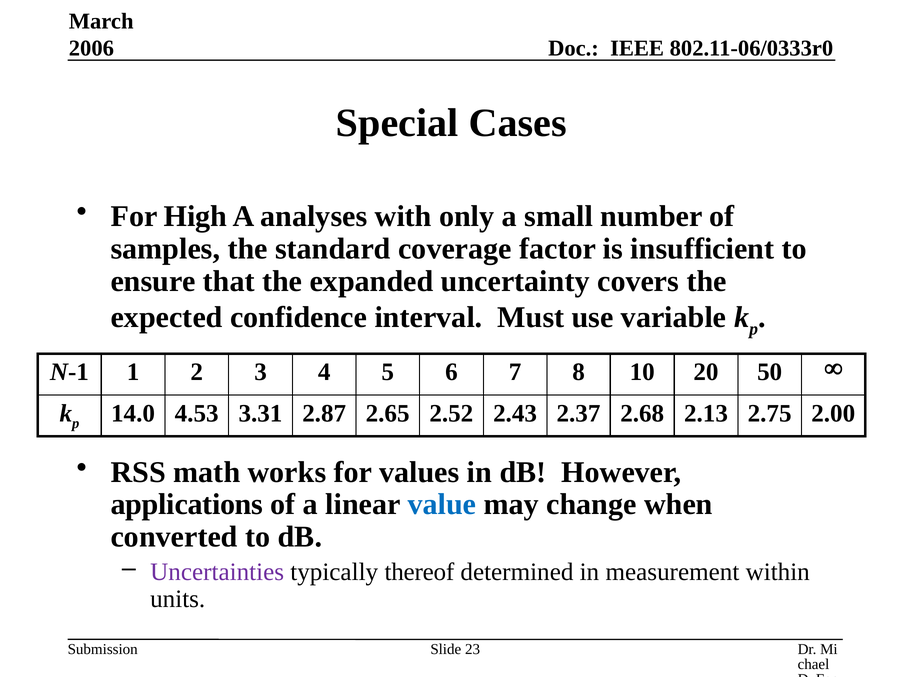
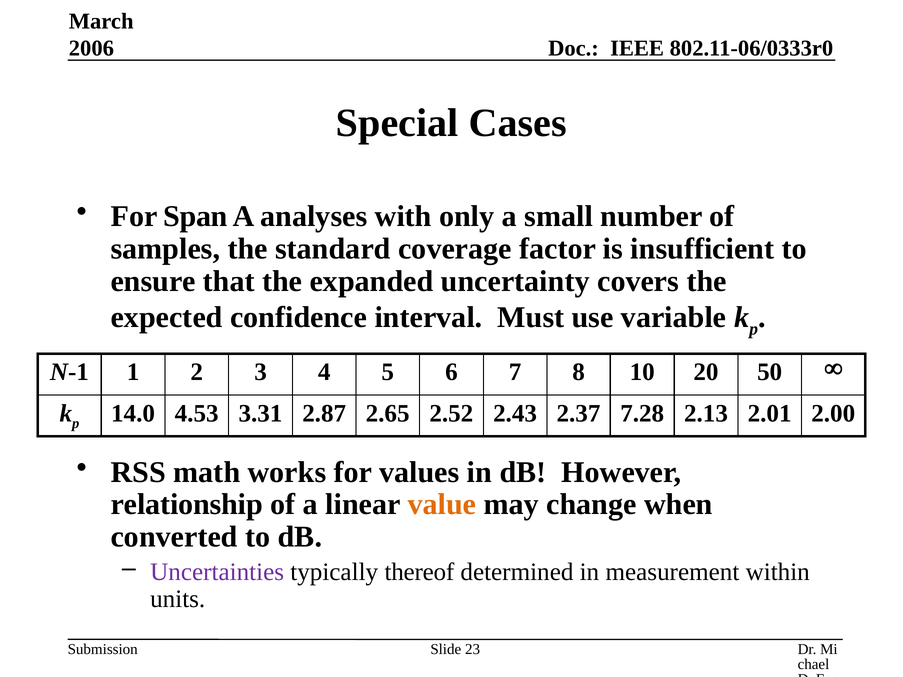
High: High -> Span
2.68: 2.68 -> 7.28
2.75: 2.75 -> 2.01
applications: applications -> relationship
value colour: blue -> orange
